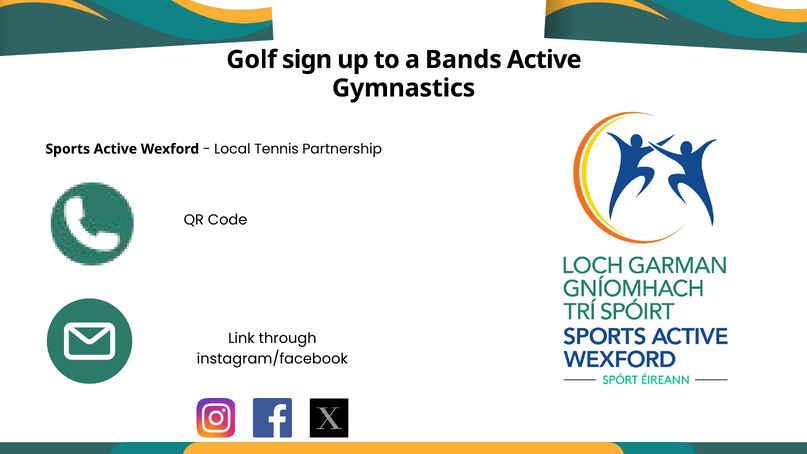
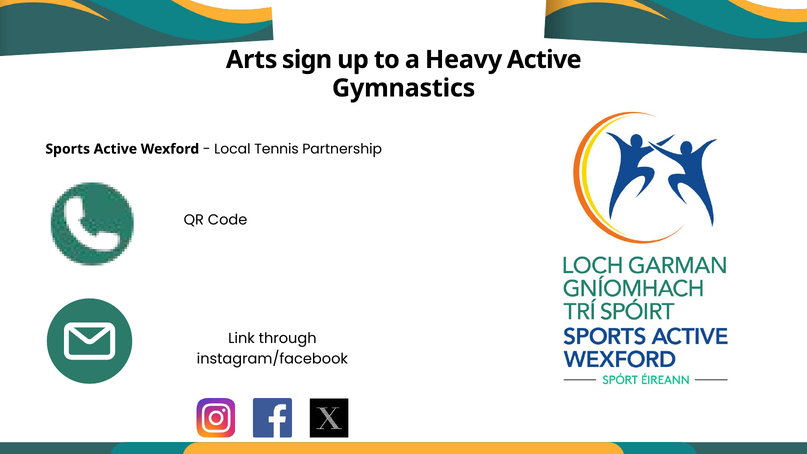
Golf: Golf -> Arts
Bands: Bands -> Heavy
